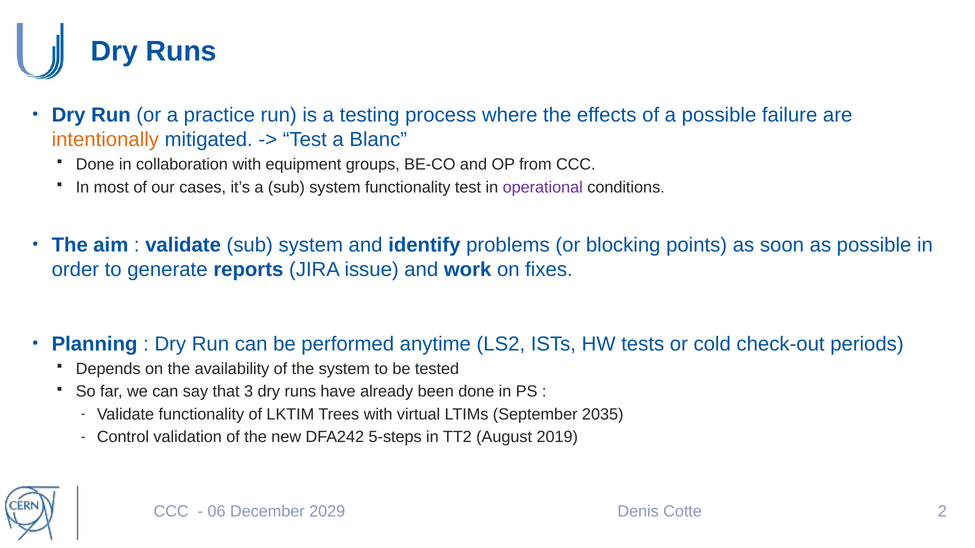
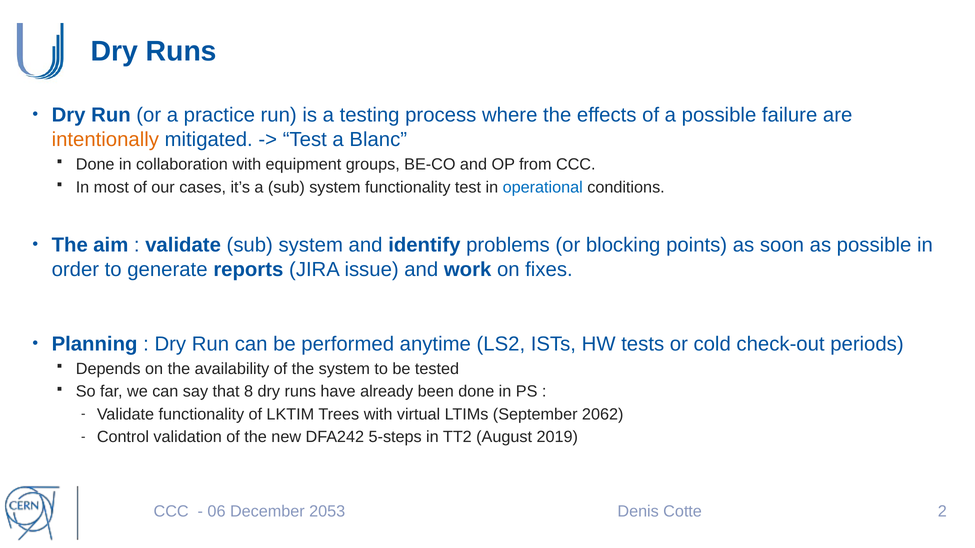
operational colour: purple -> blue
3: 3 -> 8
2035: 2035 -> 2062
2029: 2029 -> 2053
